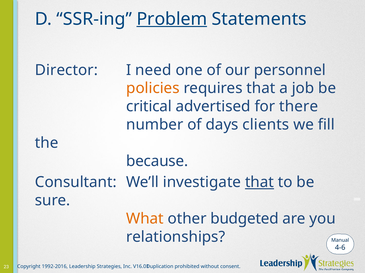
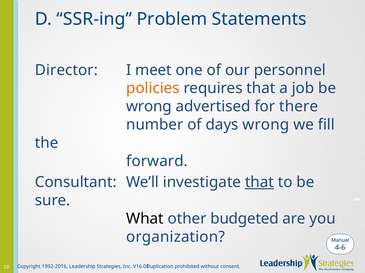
Problem underline: present -> none
need: need -> meet
critical at (149, 107): critical -> wrong
days clients: clients -> wrong
because: because -> forward
What colour: orange -> black
relationships: relationships -> organization
